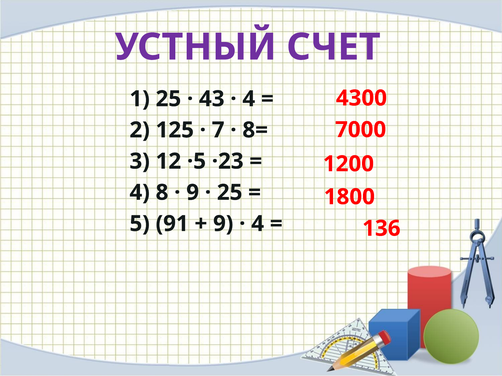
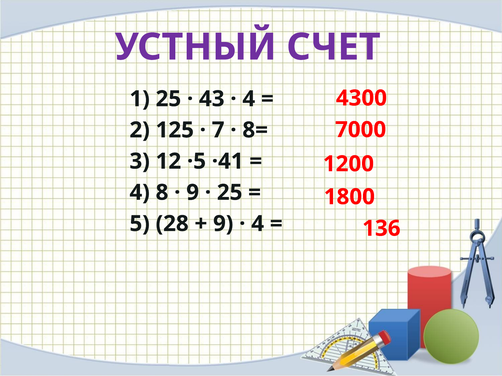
·23: ·23 -> ·41
91: 91 -> 28
